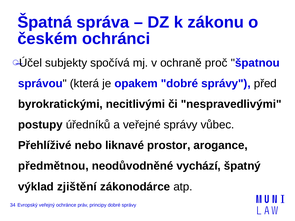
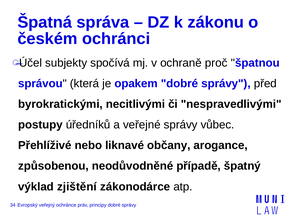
prostor: prostor -> občany
předmětnou: předmětnou -> způsobenou
vychází: vychází -> případě
